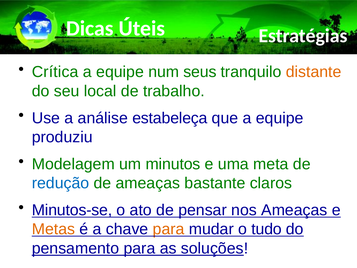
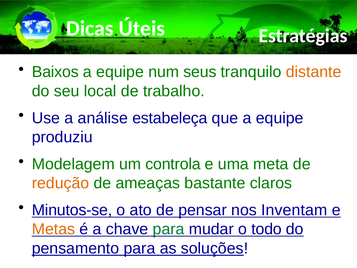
Crítica: Crítica -> Baixos
minutos: minutos -> controla
redução colour: blue -> orange
nos Ameaças: Ameaças -> Inventam
para at (169, 229) colour: orange -> green
tudo: tudo -> todo
